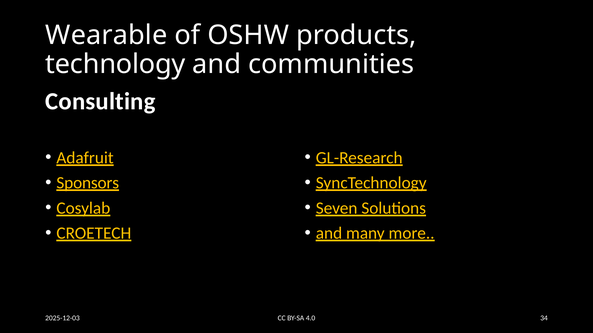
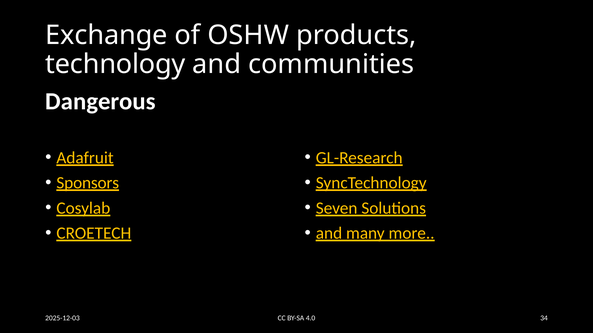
Wearable: Wearable -> Exchange
Consulting: Consulting -> Dangerous
